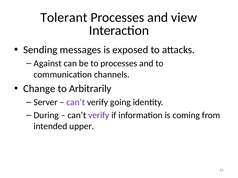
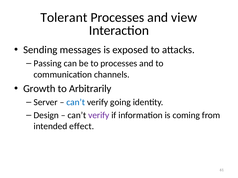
Against: Against -> Passing
Change: Change -> Growth
can’t at (76, 102) colour: purple -> blue
During: During -> Design
upper: upper -> effect
